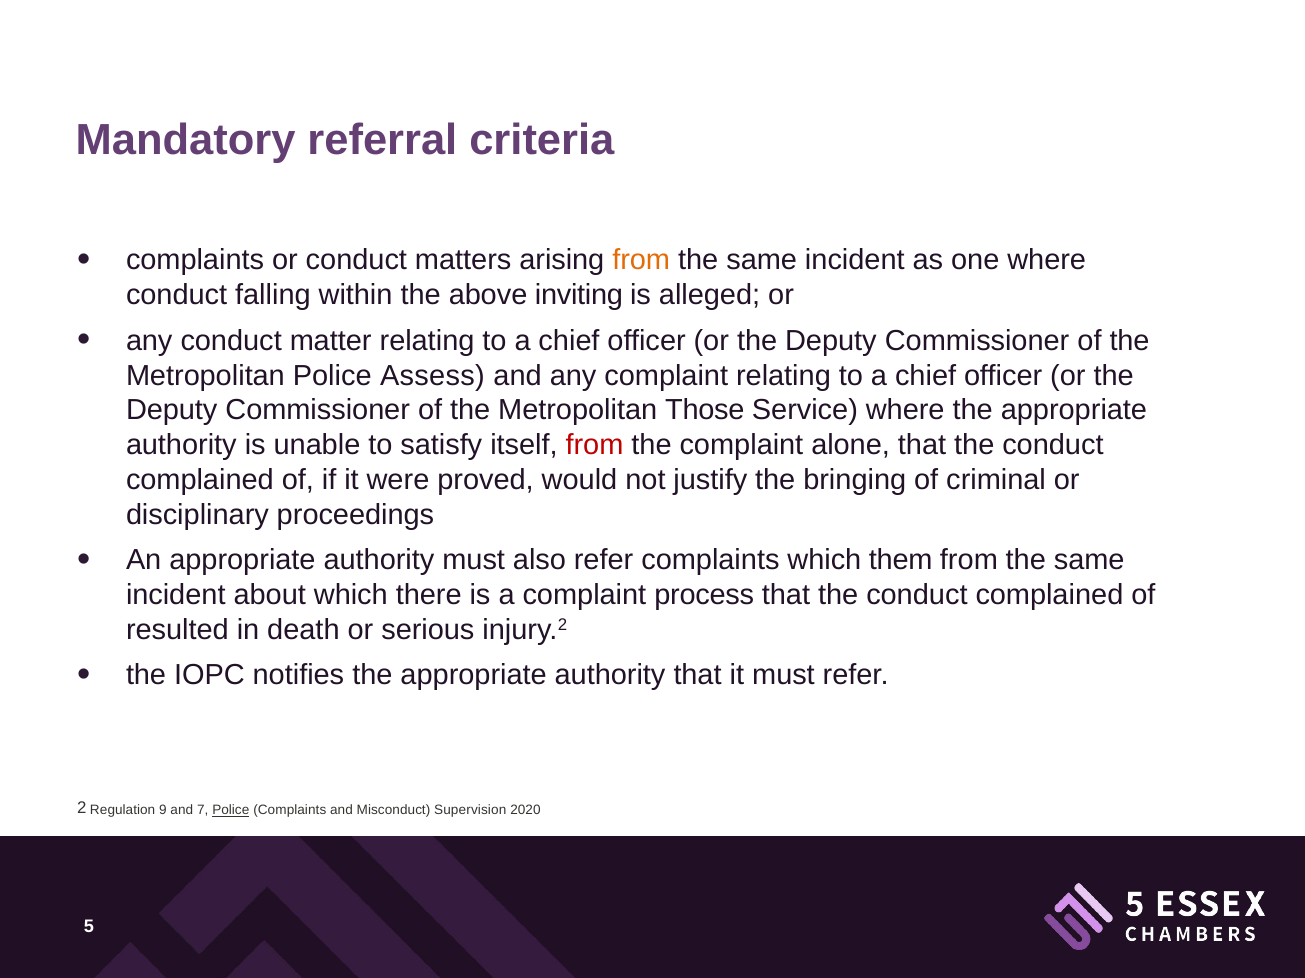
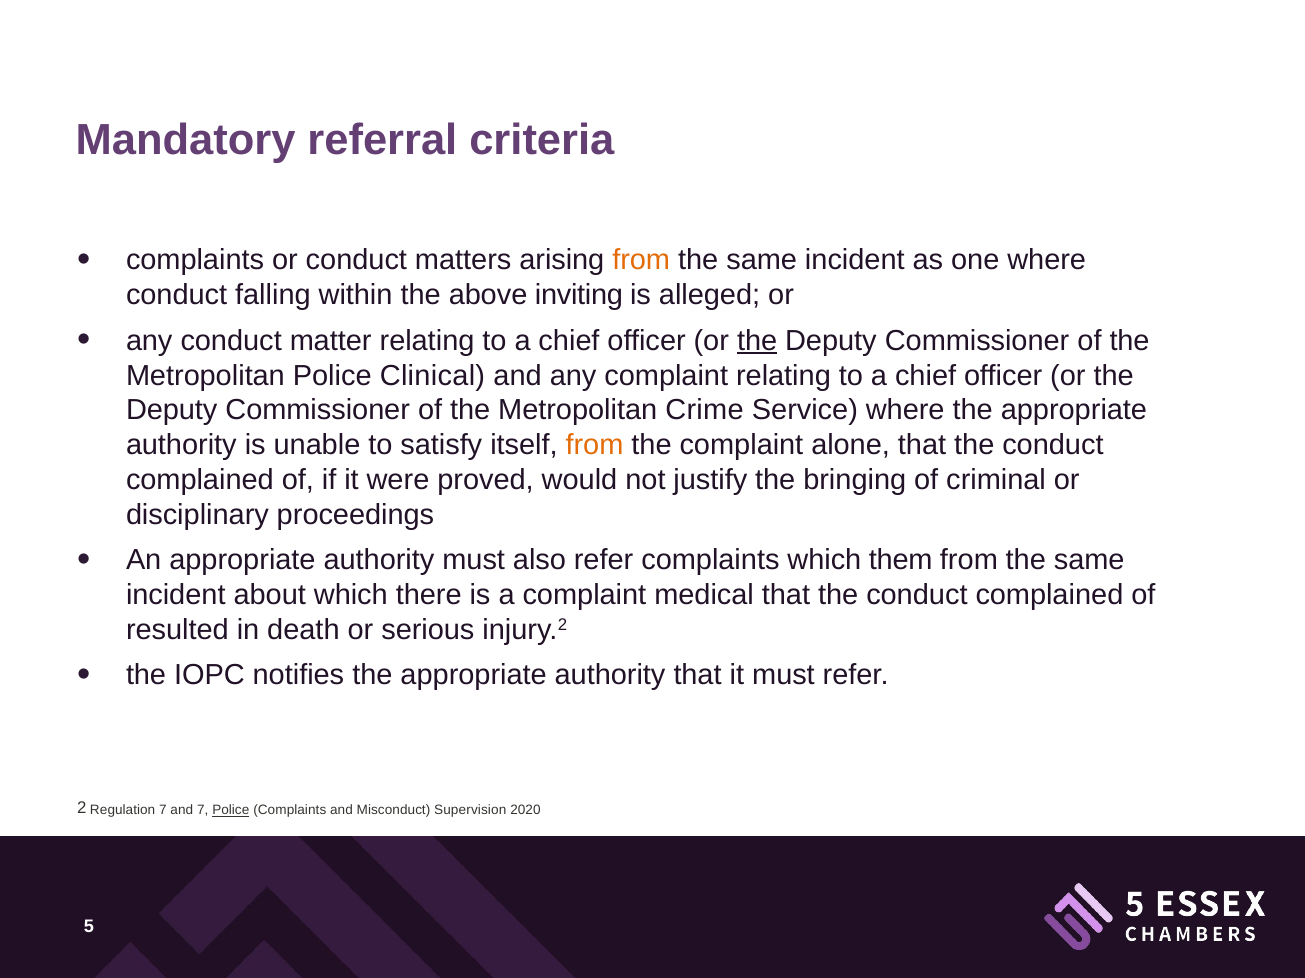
the at (757, 341) underline: none -> present
Assess: Assess -> Clinical
Those: Those -> Crime
from at (595, 445) colour: red -> orange
process: process -> medical
Regulation 9: 9 -> 7
